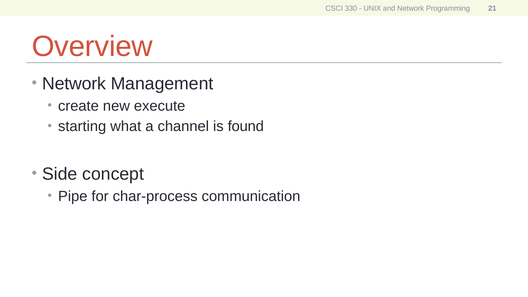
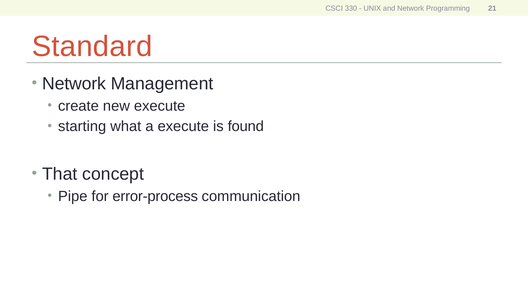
Overview: Overview -> Standard
a channel: channel -> execute
Side: Side -> That
char-process: char-process -> error-process
